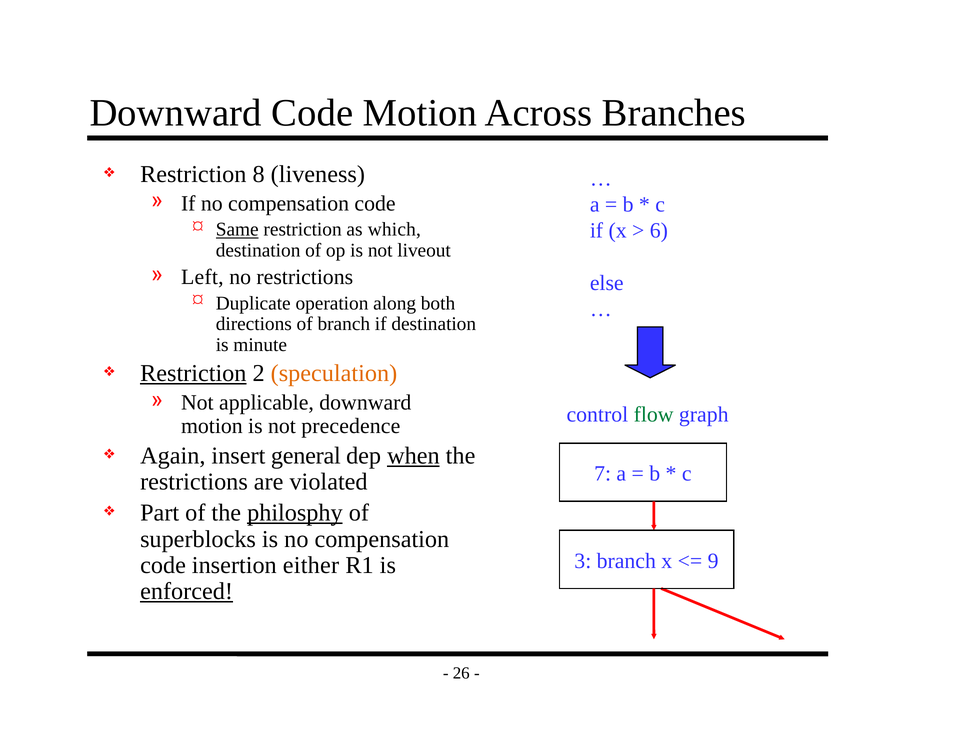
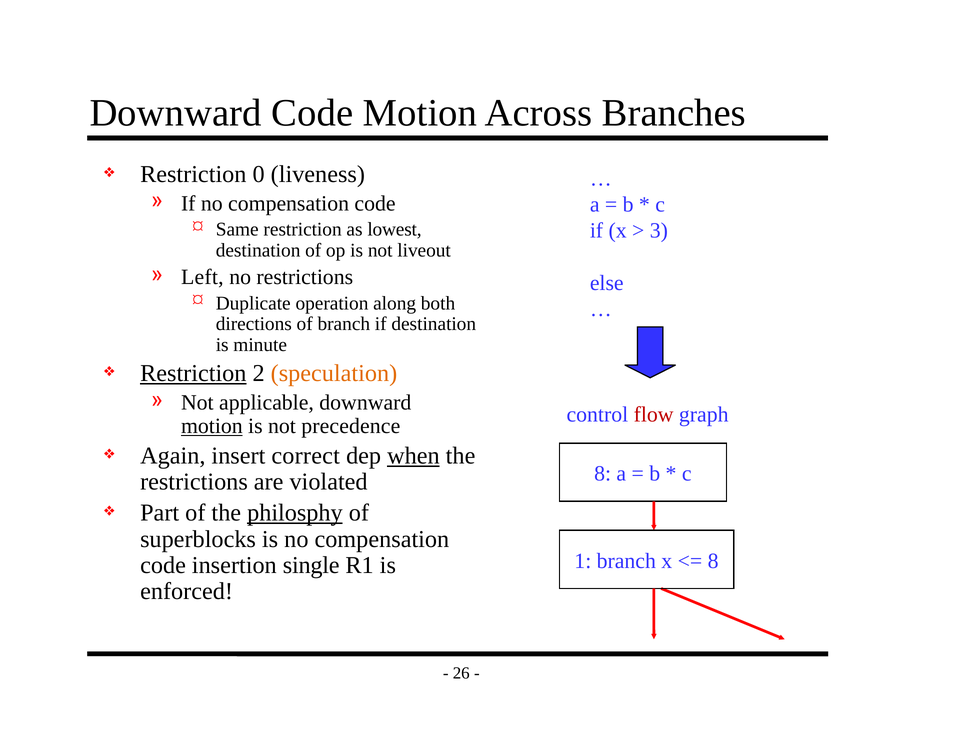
8: 8 -> 0
Same underline: present -> none
which: which -> lowest
6: 6 -> 3
flow colour: green -> red
motion at (212, 426) underline: none -> present
general: general -> correct
7 at (603, 474): 7 -> 8
3: 3 -> 1
9 at (713, 561): 9 -> 8
either: either -> single
enforced underline: present -> none
